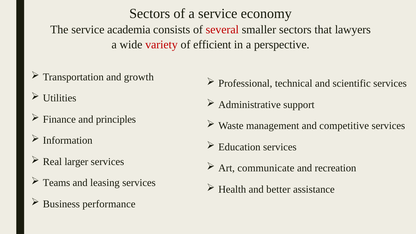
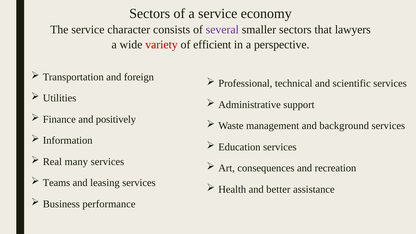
academia: academia -> character
several colour: red -> purple
growth: growth -> foreign
principles: principles -> positively
competitive: competitive -> background
larger: larger -> many
communicate: communicate -> consequences
